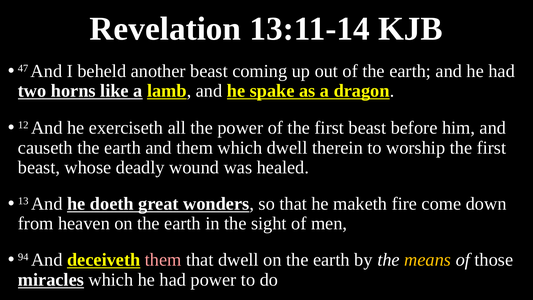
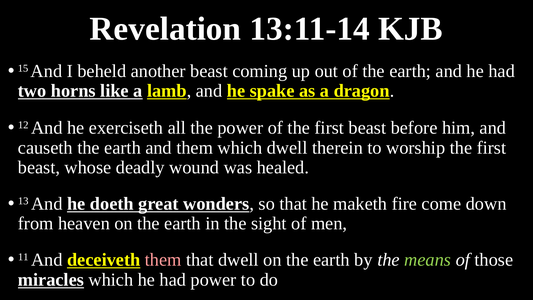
47: 47 -> 15
94: 94 -> 11
means colour: yellow -> light green
